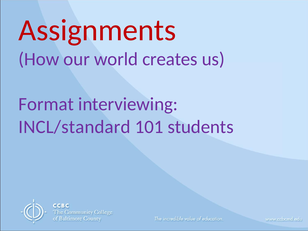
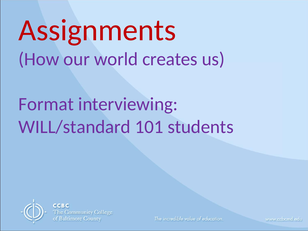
INCL/standard: INCL/standard -> WILL/standard
